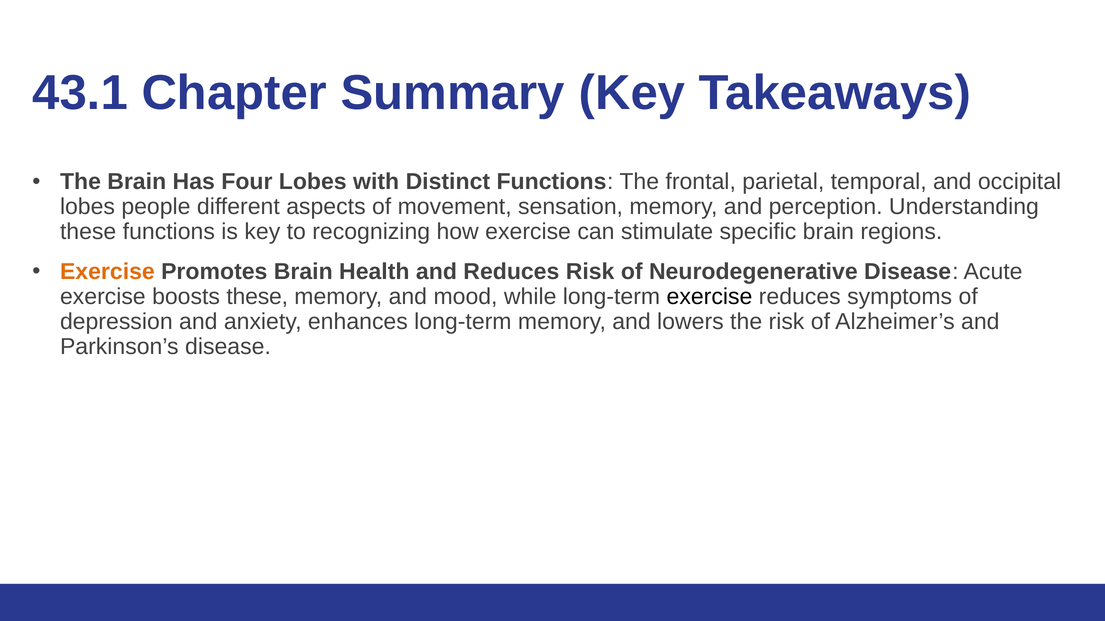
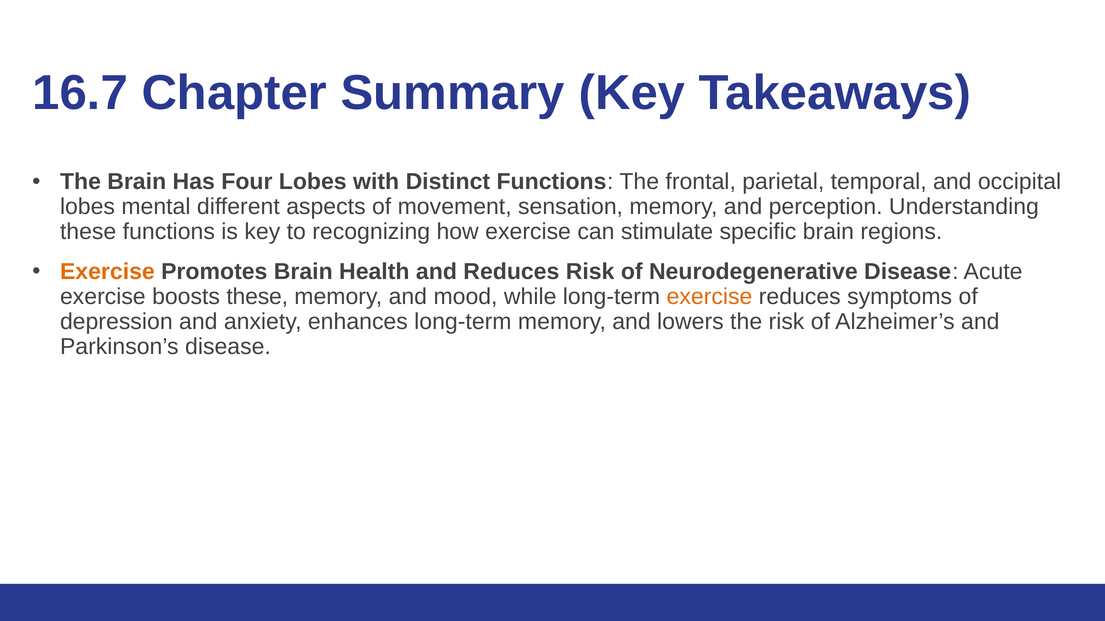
43.1: 43.1 -> 16.7
people: people -> mental
exercise at (709, 297) colour: black -> orange
